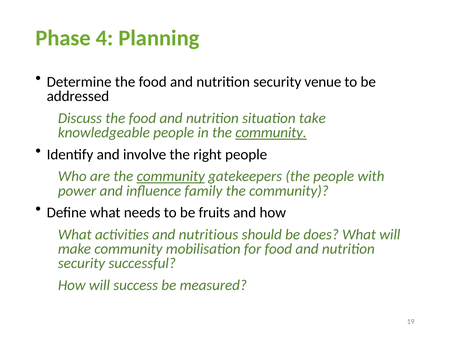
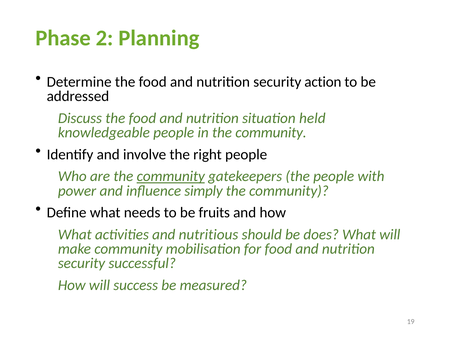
4: 4 -> 2
venue: venue -> action
take: take -> held
community at (271, 133) underline: present -> none
family: family -> simply
